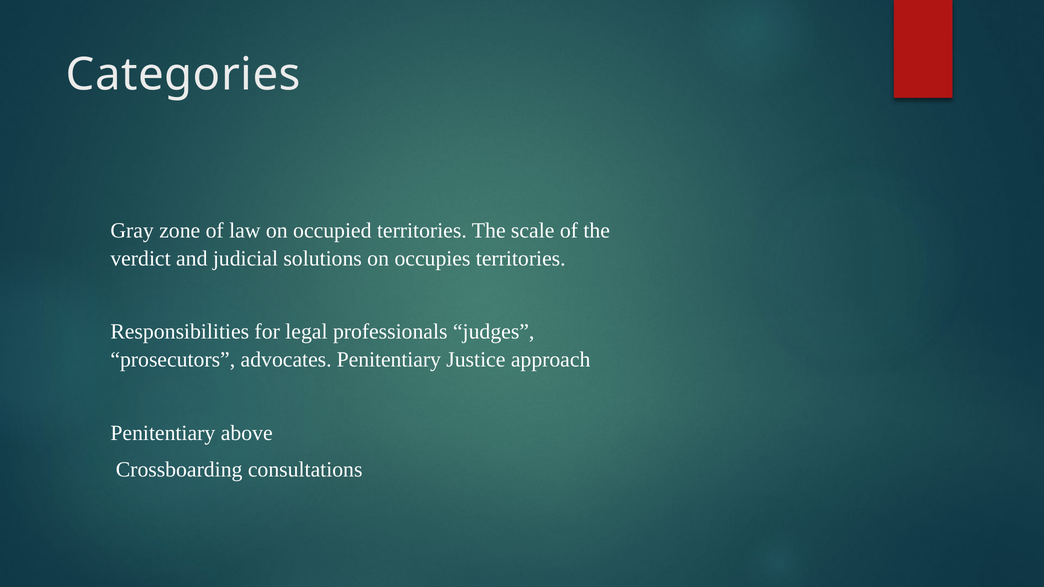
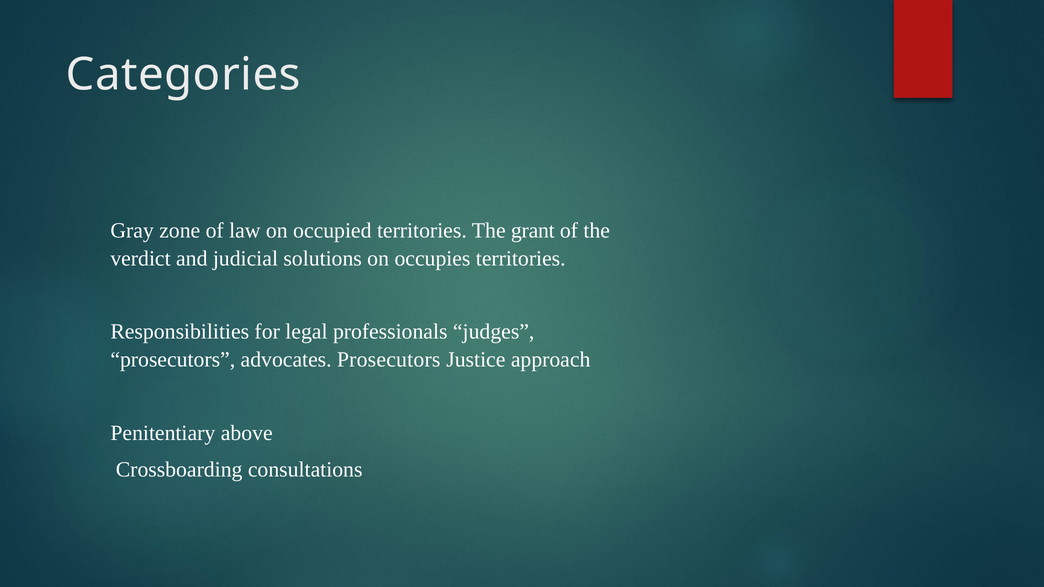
scale: scale -> grant
advocates Penitentiary: Penitentiary -> Prosecutors
